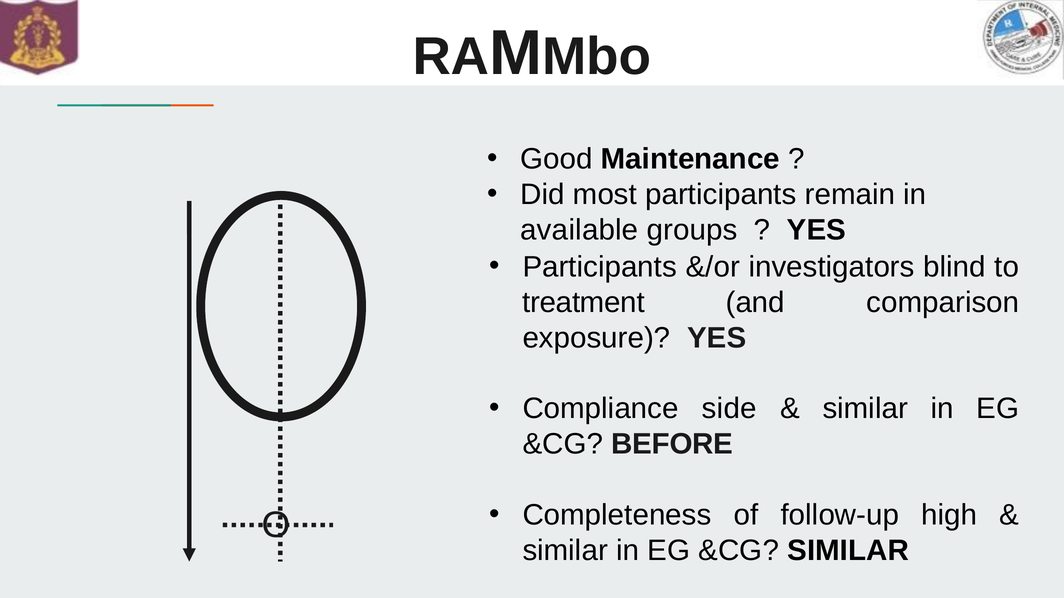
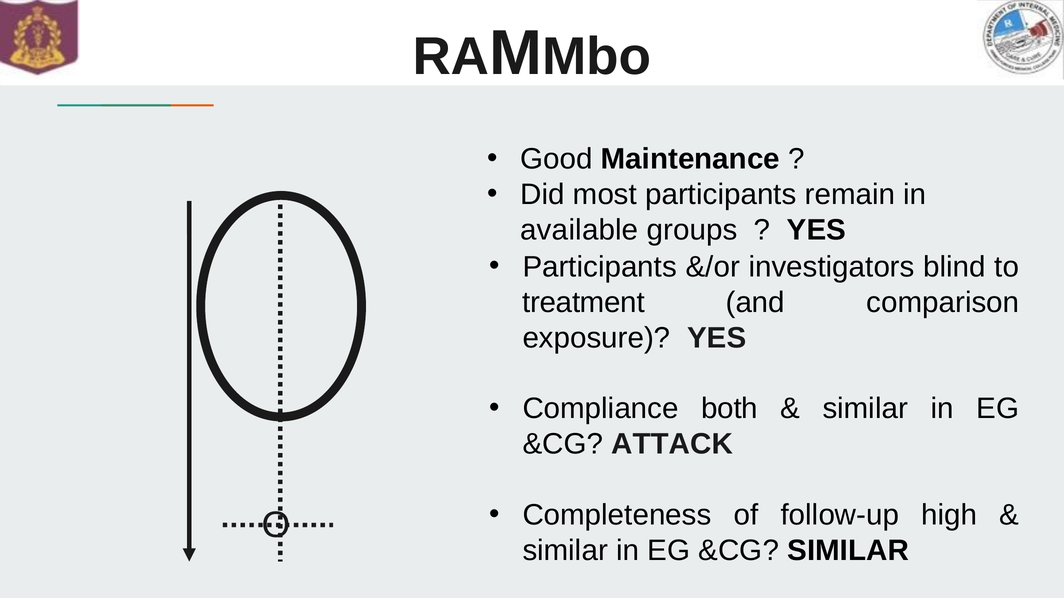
side: side -> both
BEFORE: BEFORE -> ATTACK
